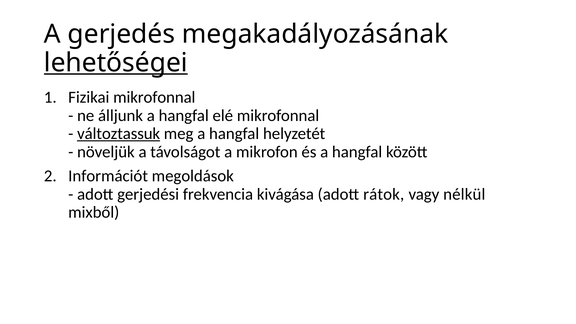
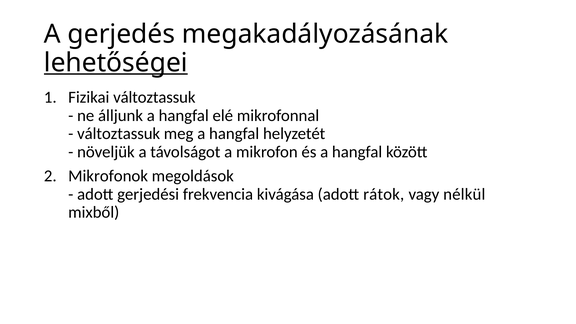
Fizikai mikrofonnal: mikrofonnal -> változtassuk
változtassuk at (119, 134) underline: present -> none
Információt: Információt -> Mikrofonok
